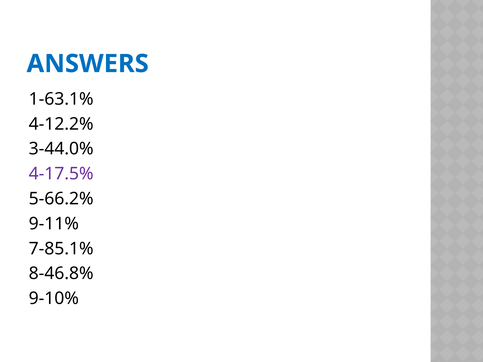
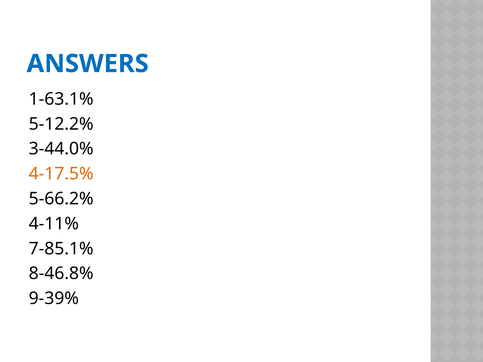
4-12.2%: 4-12.2% -> 5-12.2%
4-17.5% colour: purple -> orange
9-11%: 9-11% -> 4-11%
9-10%: 9-10% -> 9-39%
